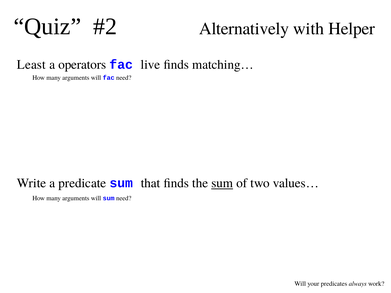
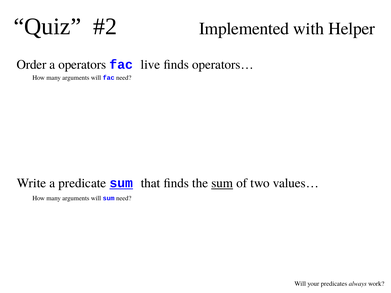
Alternatively: Alternatively -> Implemented
Least: Least -> Order
matching…: matching… -> operators…
sum at (121, 183) underline: none -> present
